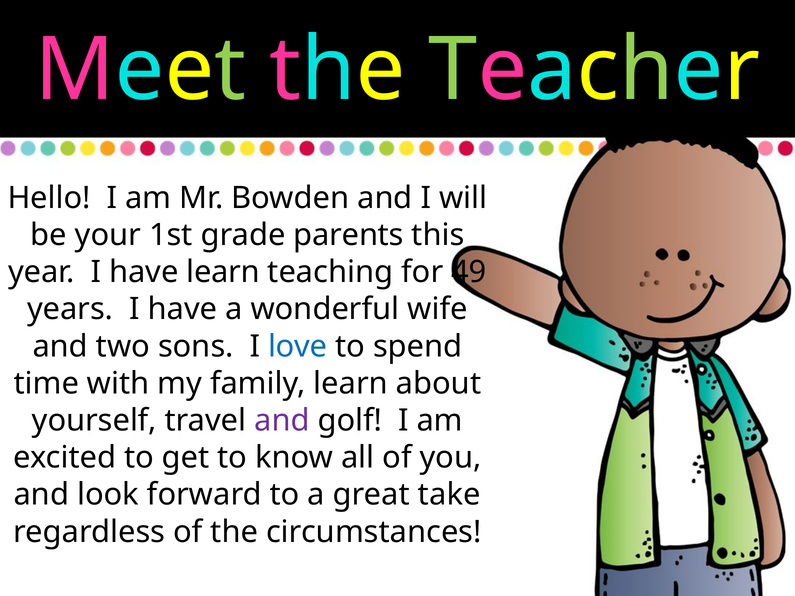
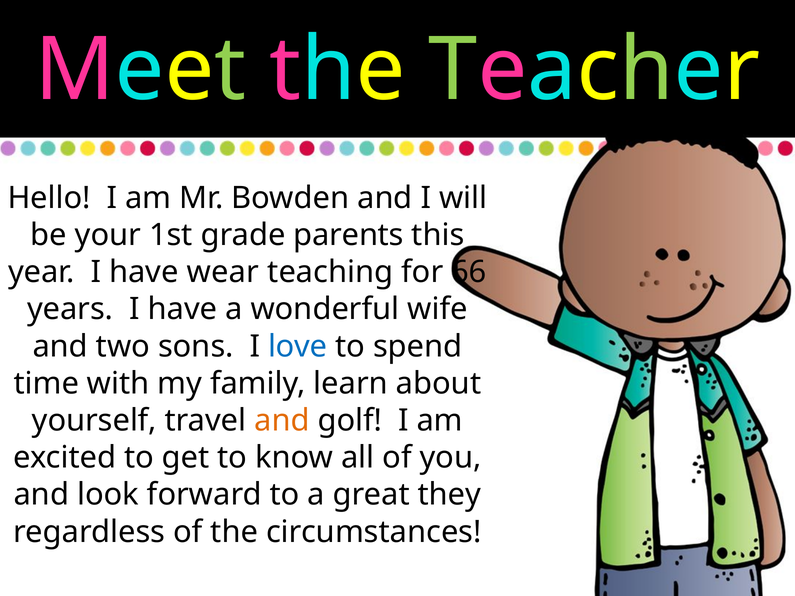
have learn: learn -> wear
49: 49 -> 66
and at (282, 421) colour: purple -> orange
take: take -> they
